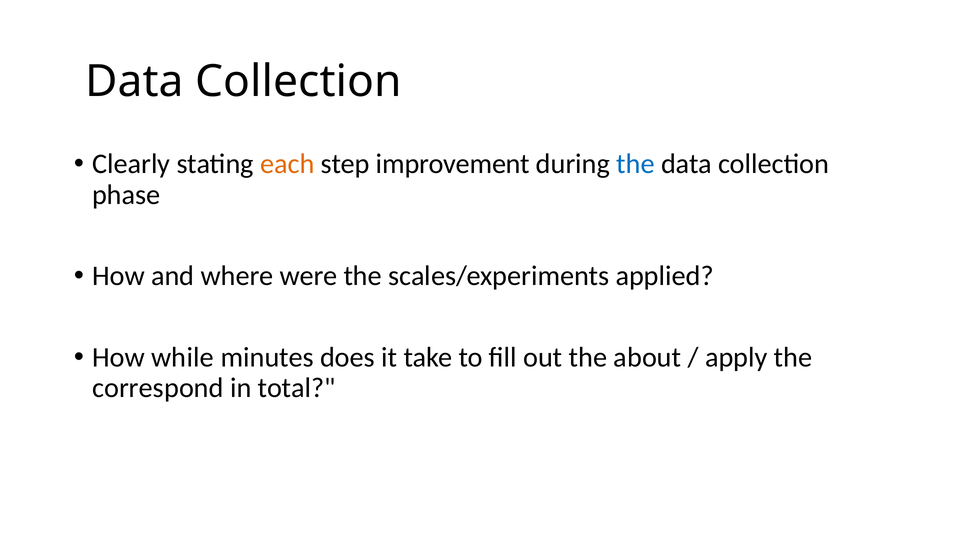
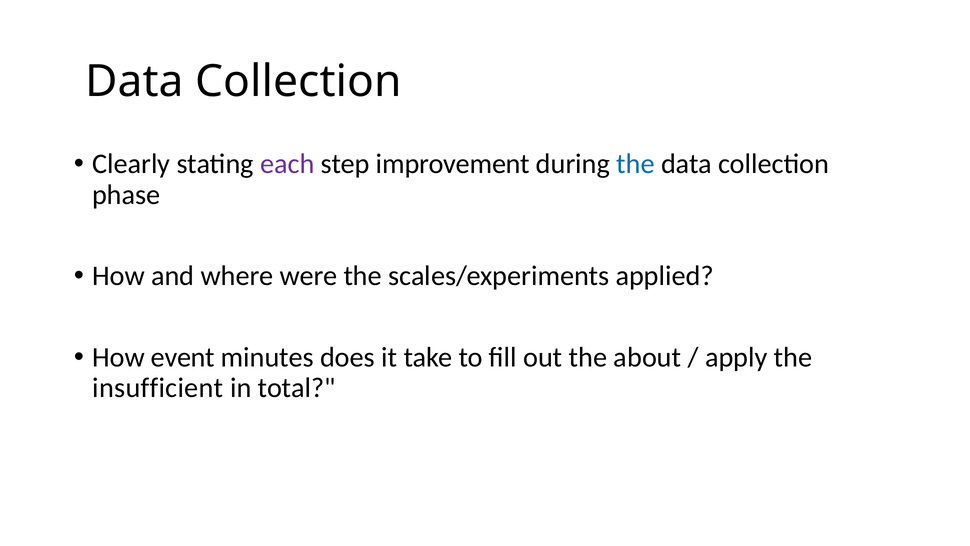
each colour: orange -> purple
while: while -> event
correspond: correspond -> insufficient
